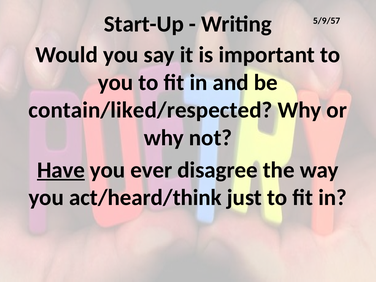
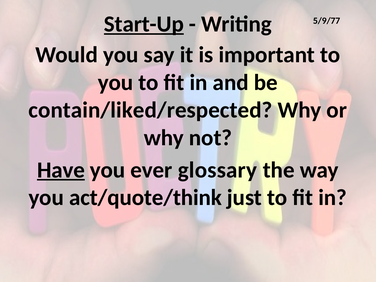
Start-Up underline: none -> present
5/9/57: 5/9/57 -> 5/9/77
disagree: disagree -> glossary
act/heard/think: act/heard/think -> act/quote/think
